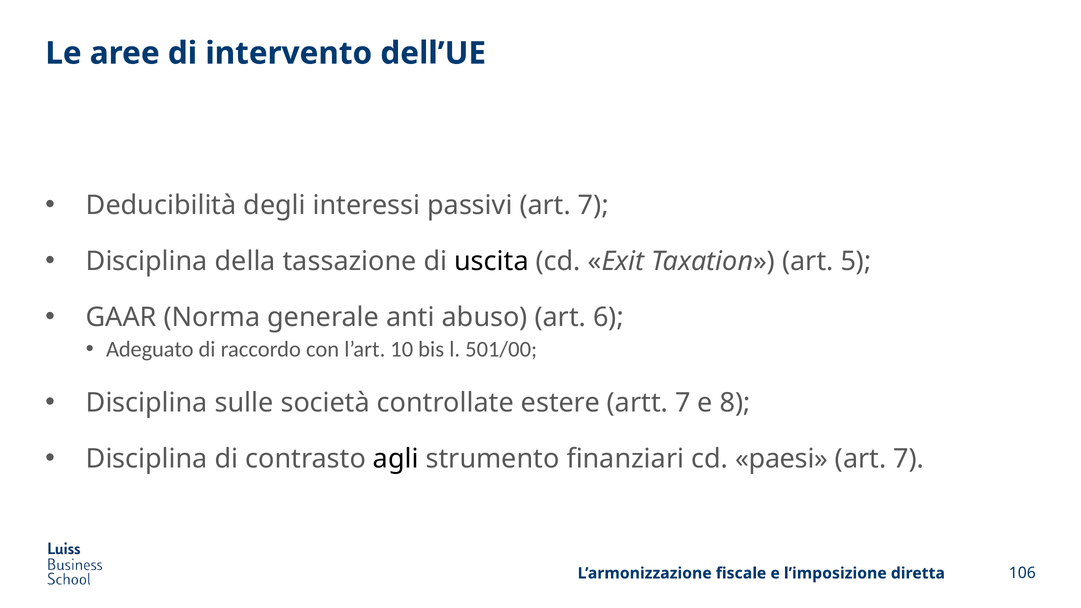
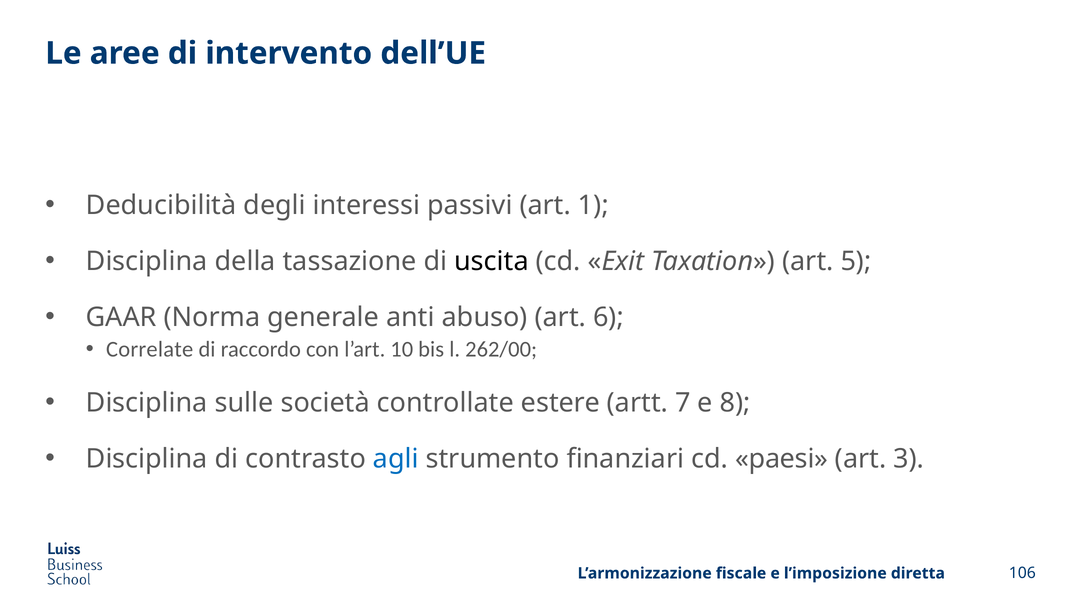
passivi art 7: 7 -> 1
Adeguato: Adeguato -> Correlate
501/00: 501/00 -> 262/00
agli colour: black -> blue
7 at (909, 459): 7 -> 3
